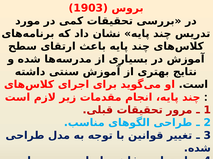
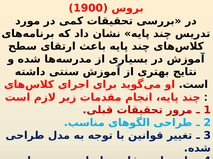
1903: 1903 -> 1900
